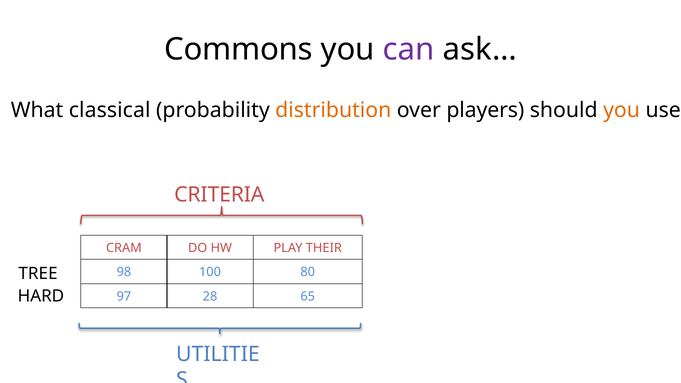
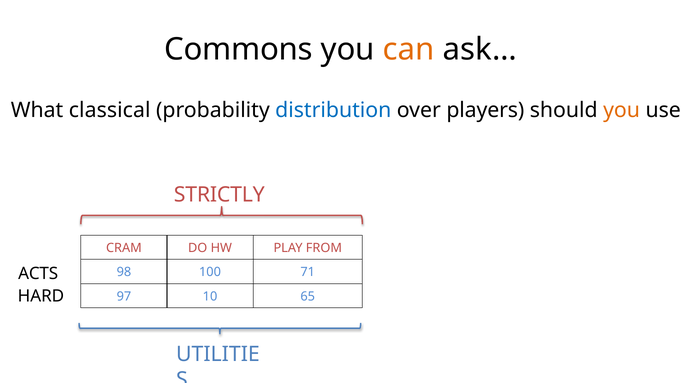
can colour: purple -> orange
distribution colour: orange -> blue
CRITERIA: CRITERIA -> STRICTLY
THEIR: THEIR -> FROM
80: 80 -> 71
TREE: TREE -> ACTS
28: 28 -> 10
